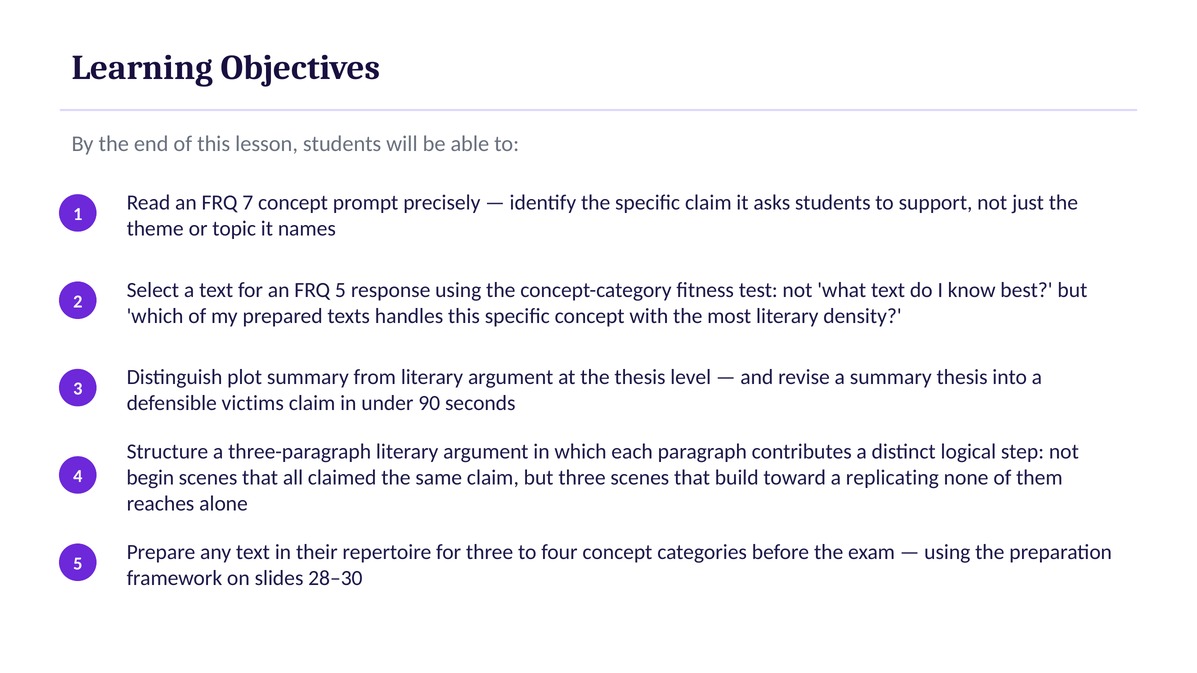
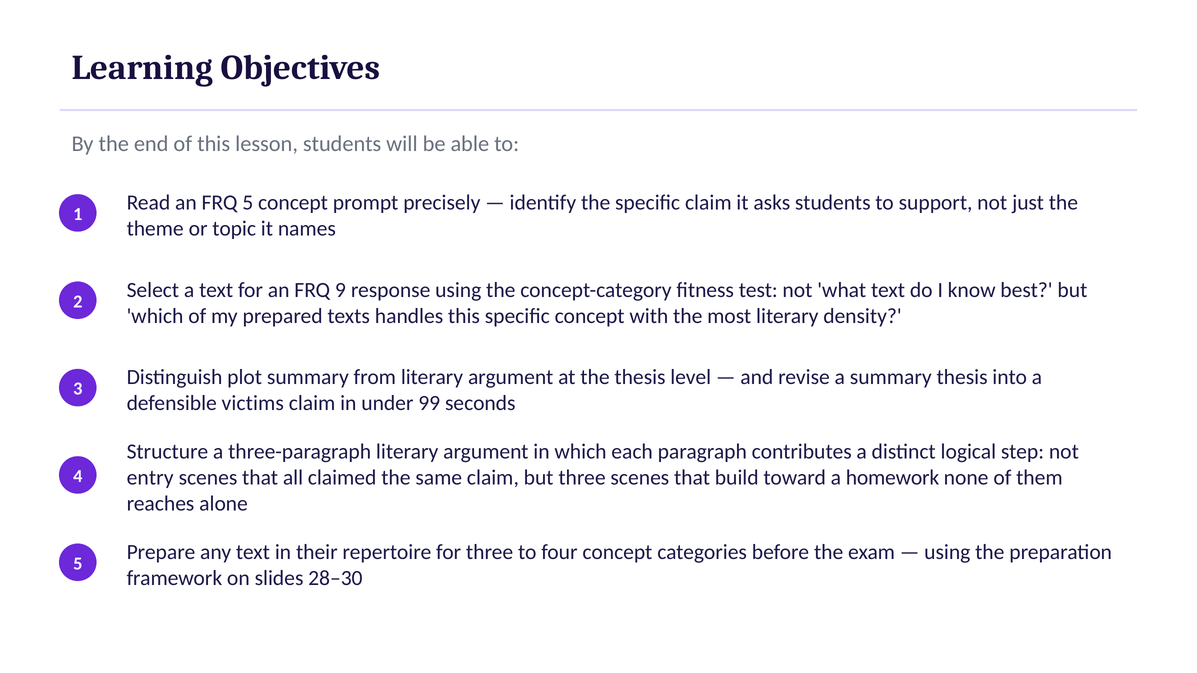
FRQ 7: 7 -> 5
FRQ 5: 5 -> 9
90: 90 -> 99
begin: begin -> entry
replicating: replicating -> homework
